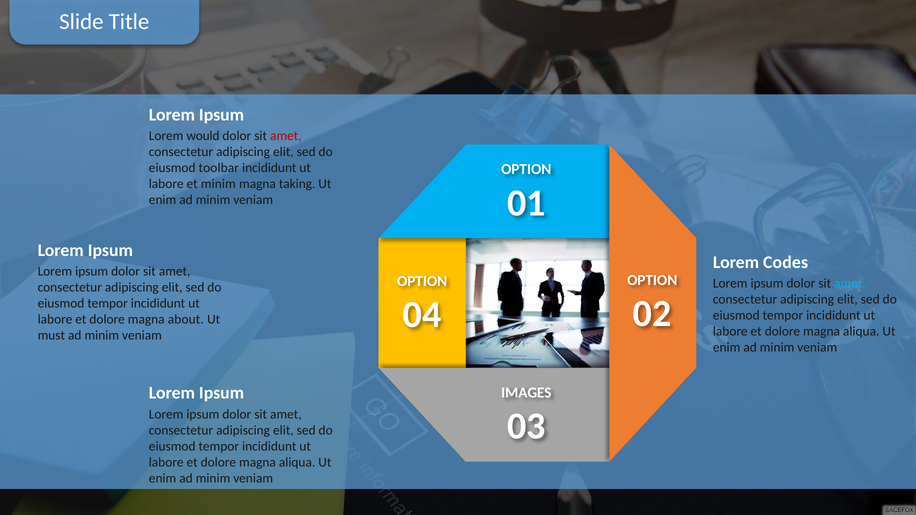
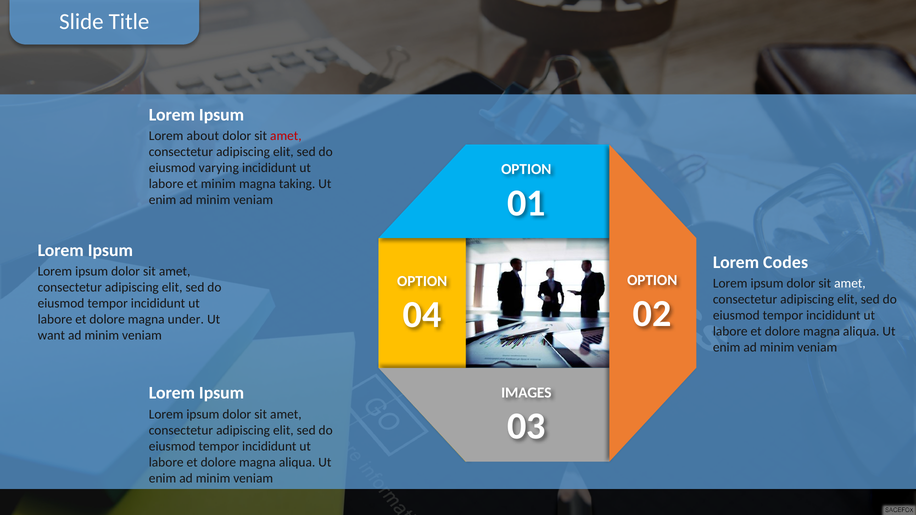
would: would -> about
toolbar: toolbar -> varying
amet at (850, 283) colour: light blue -> white
about: about -> under
must: must -> want
